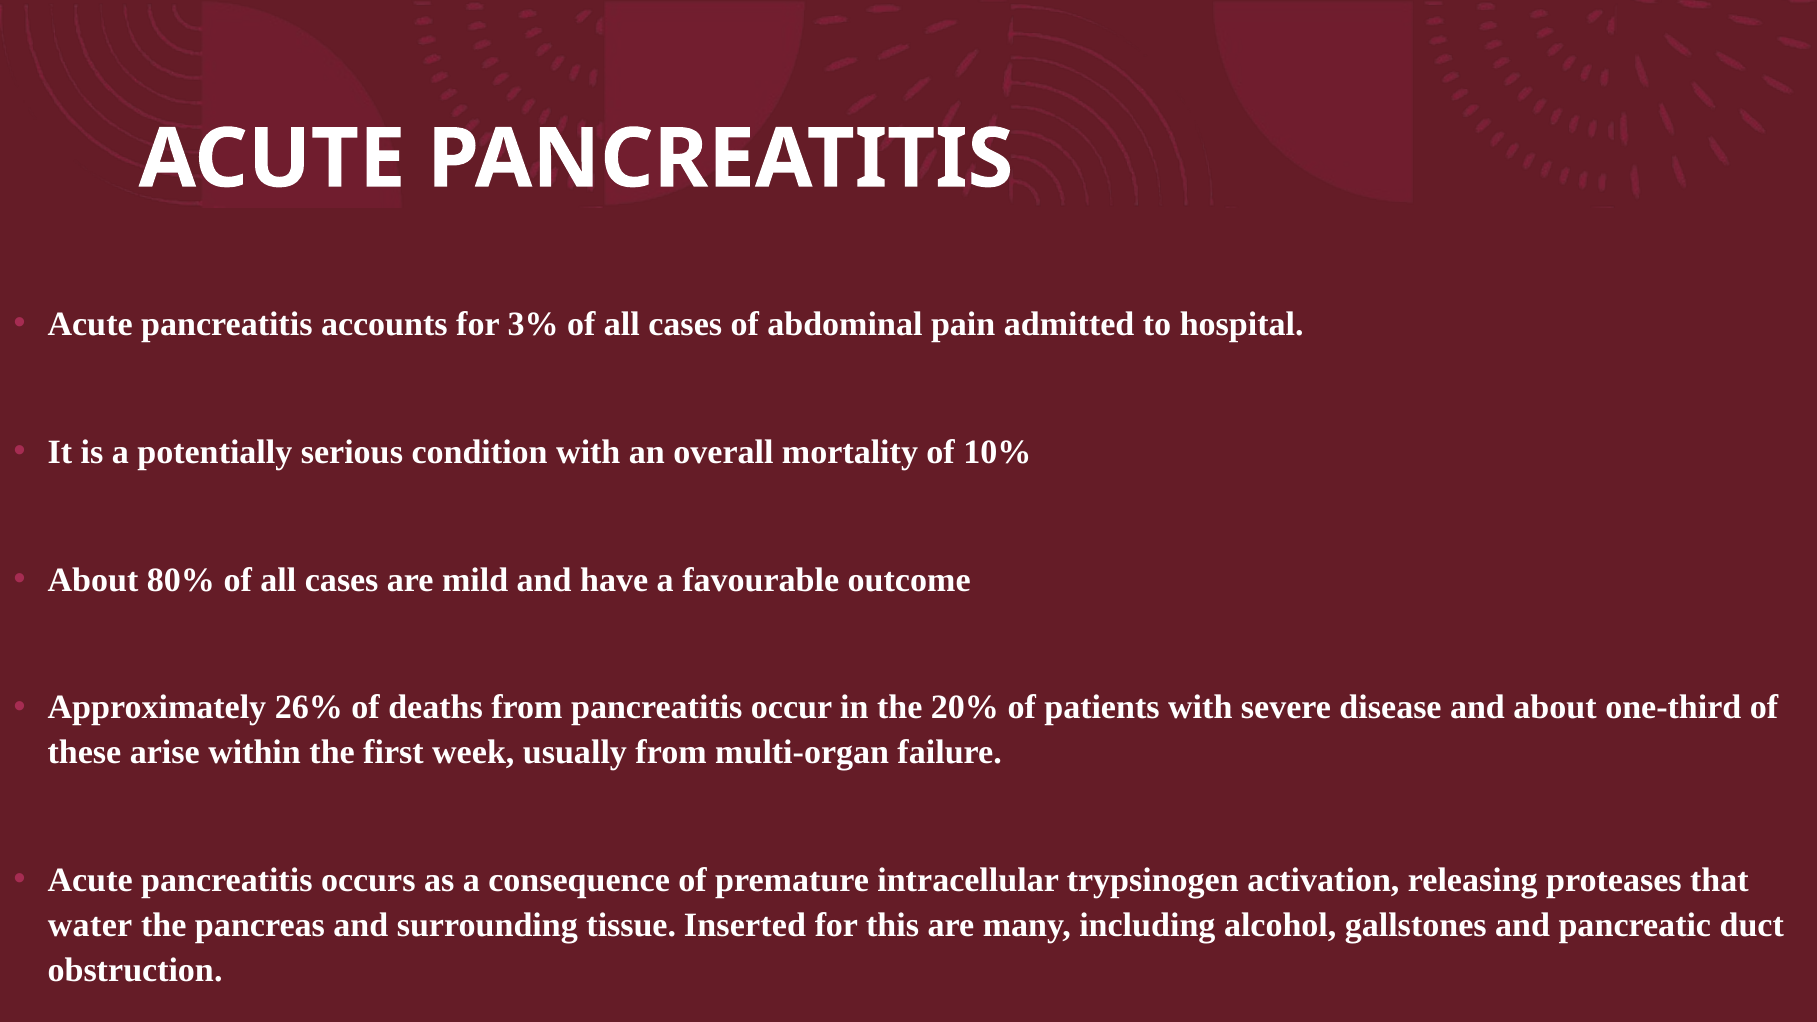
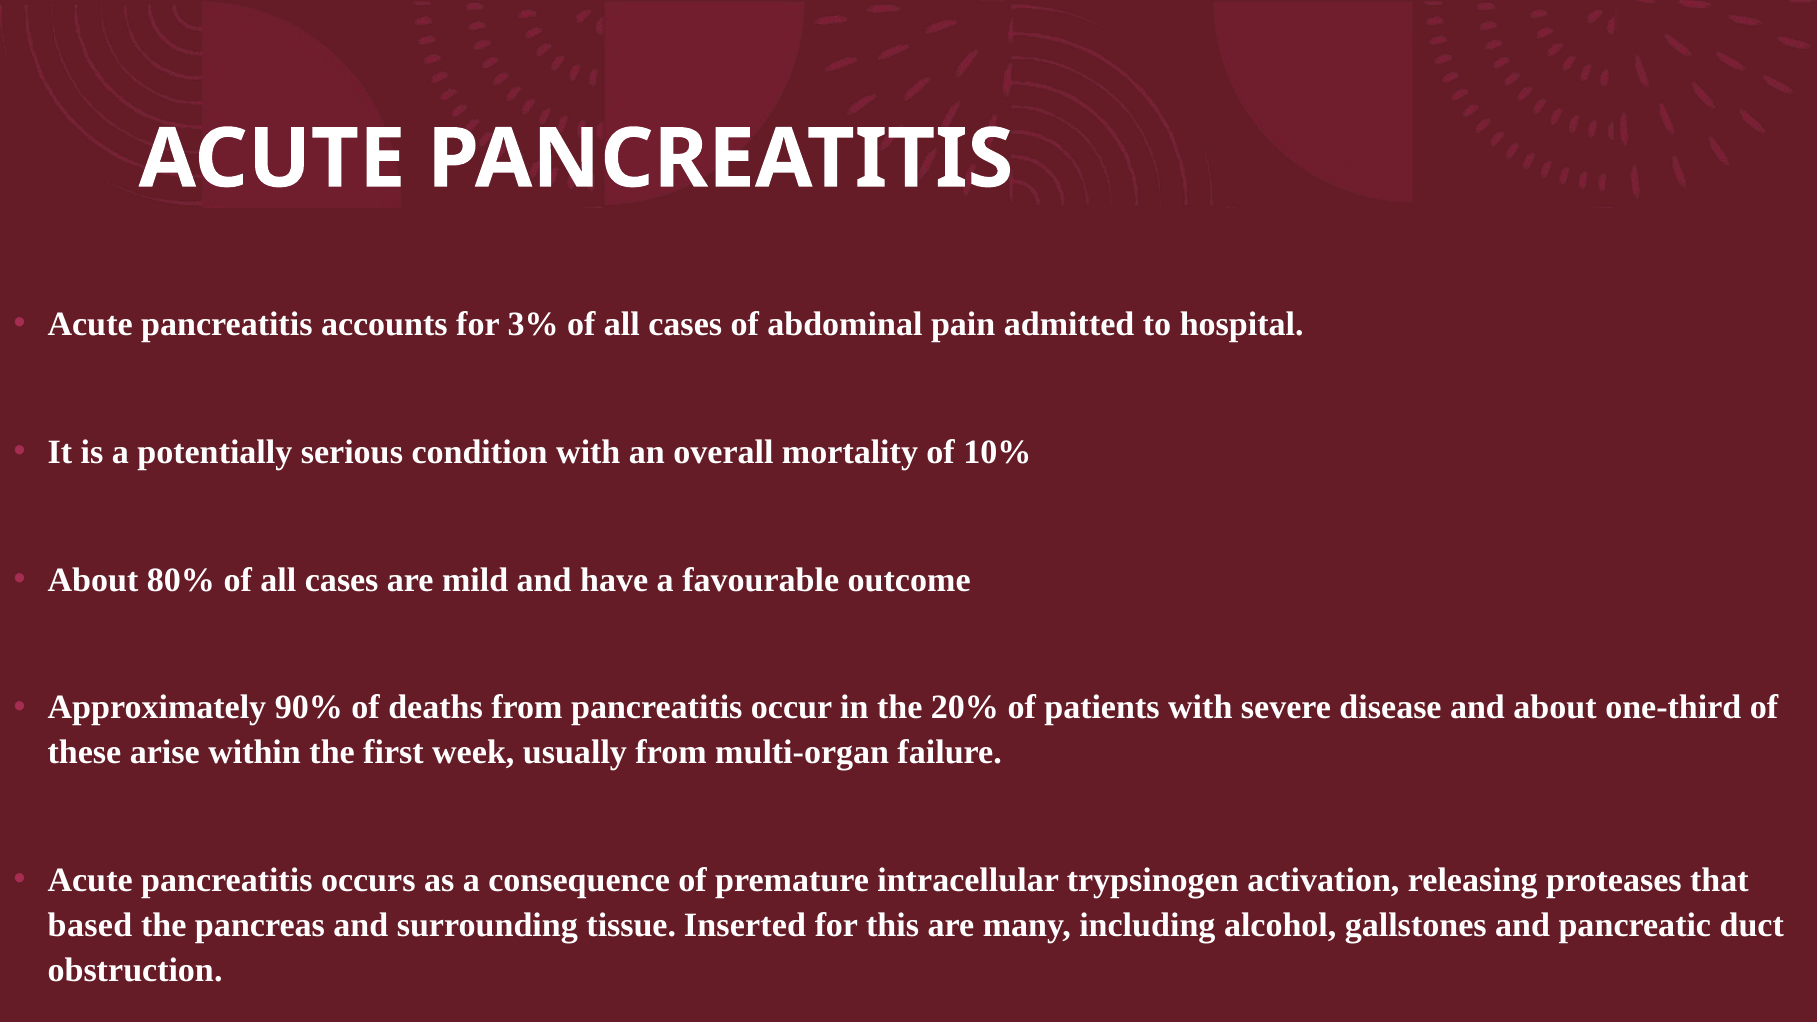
26%: 26% -> 90%
water: water -> based
